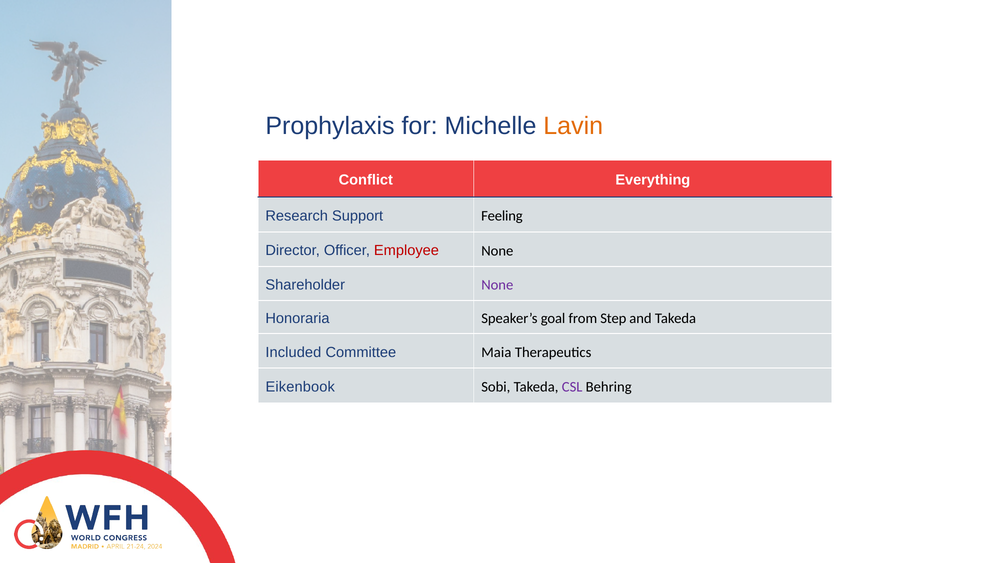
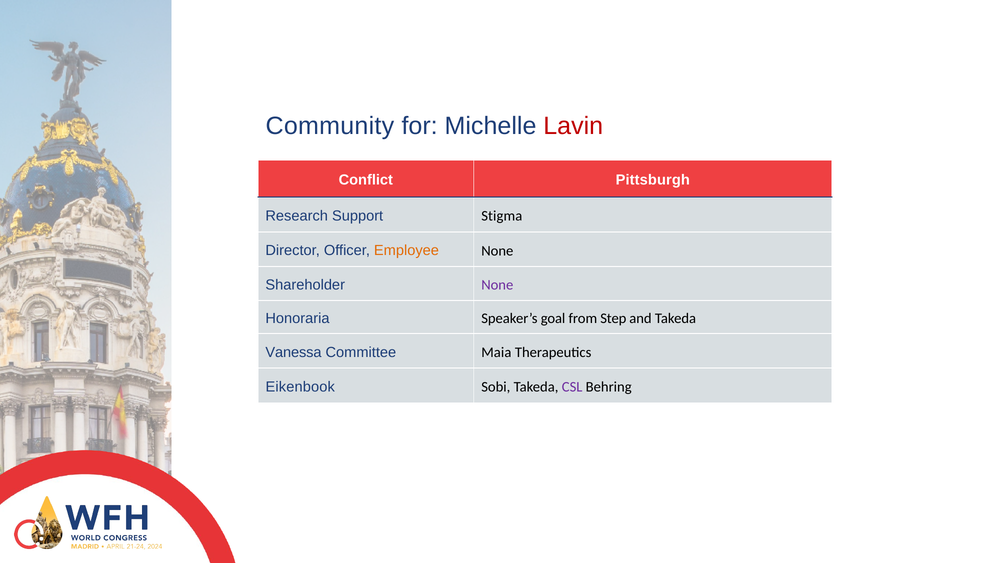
Prophylaxis: Prophylaxis -> Community
Lavin colour: orange -> red
Everything: Everything -> Pittsburgh
Feeling: Feeling -> Stigma
Employee colour: red -> orange
Included: Included -> Vanessa
